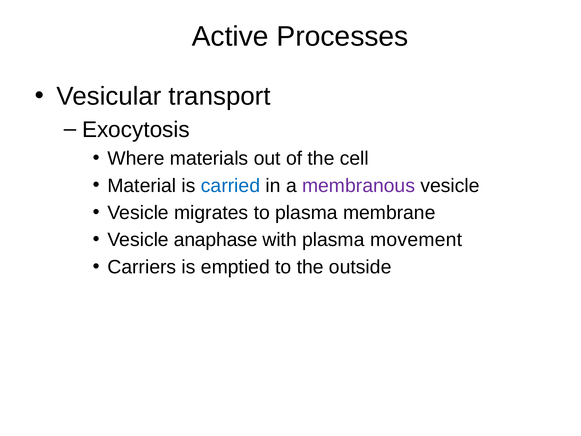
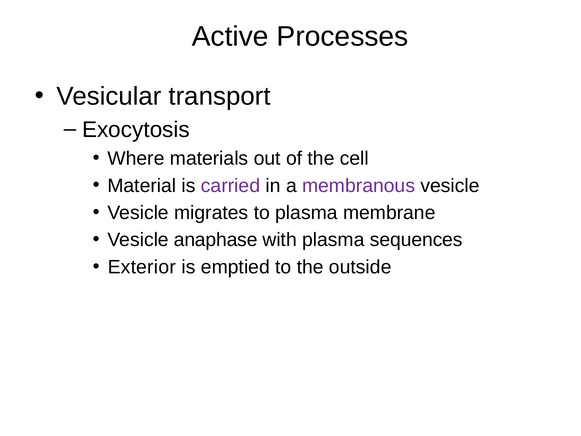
carried colour: blue -> purple
movement: movement -> sequences
Carriers: Carriers -> Exterior
